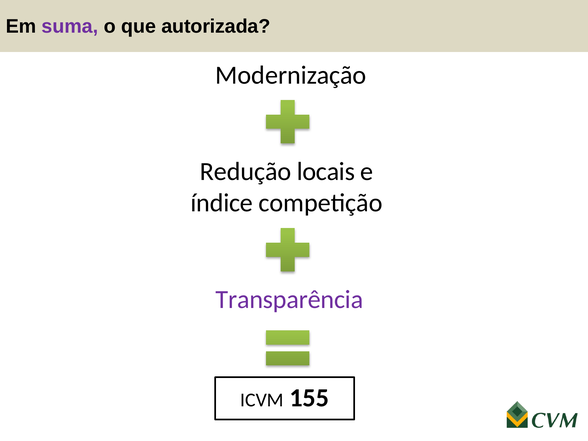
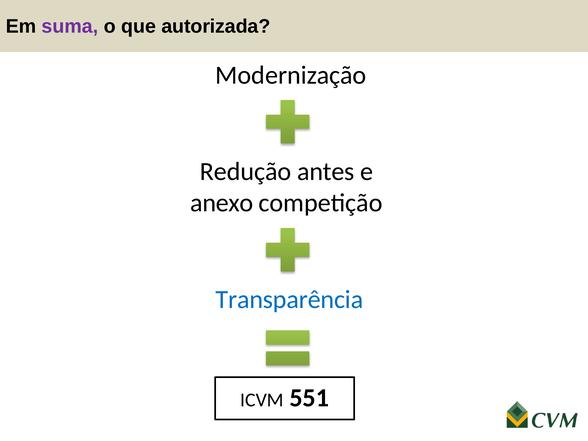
locais: locais -> antes
índice: índice -> anexo
Transparência colour: purple -> blue
155: 155 -> 551
